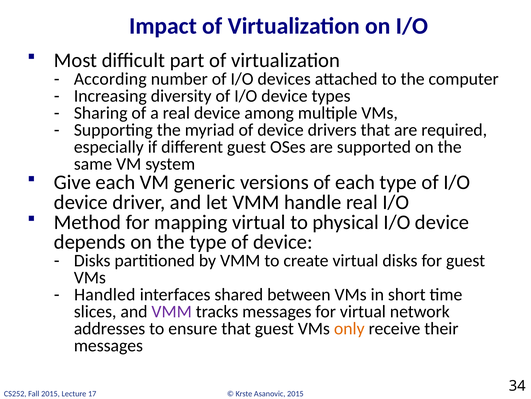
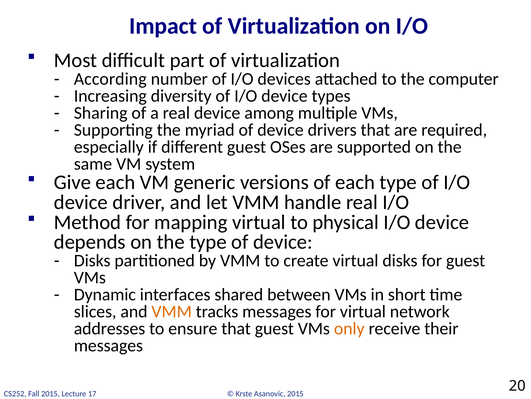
Handled: Handled -> Dynamic
VMM at (172, 311) colour: purple -> orange
34: 34 -> 20
